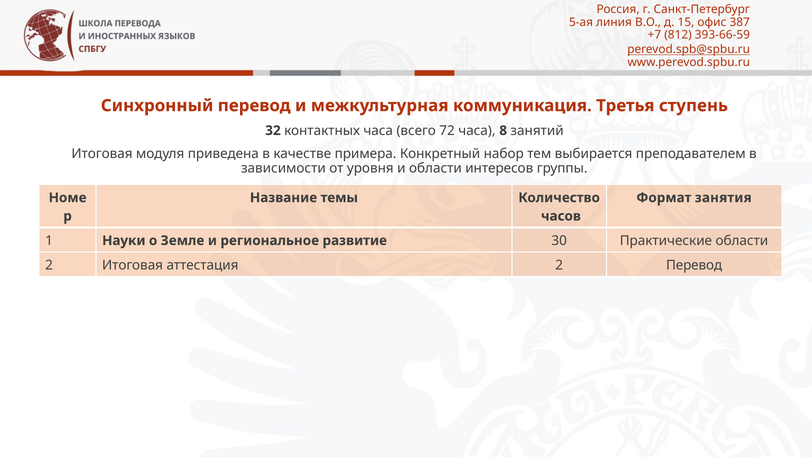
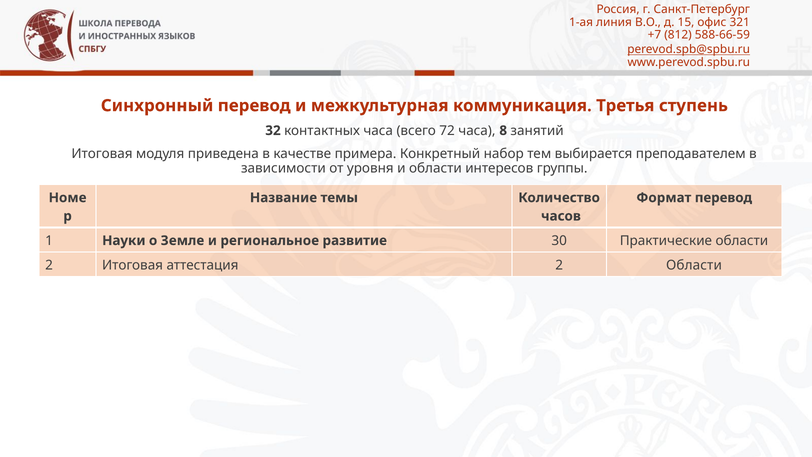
5-ая: 5-ая -> 1-ая
387: 387 -> 321
393-66-59: 393-66-59 -> 588-66-59
Формат занятия: занятия -> перевод
2 Перевод: Перевод -> Области
